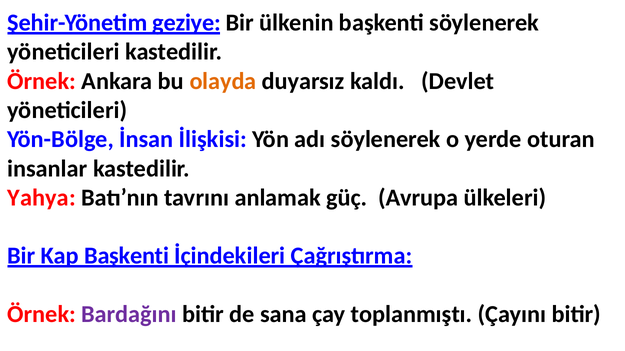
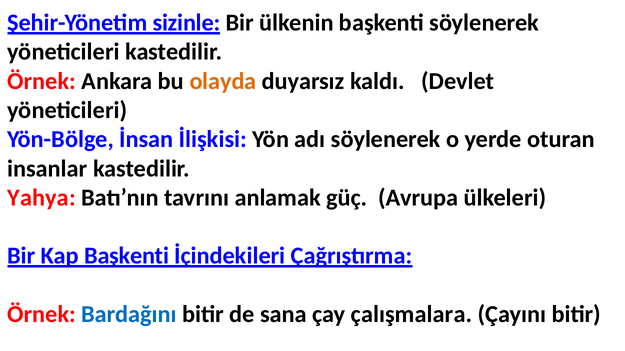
geziye: geziye -> sizinle
Bardağını colour: purple -> blue
toplanmıştı: toplanmıştı -> çalışmalara
